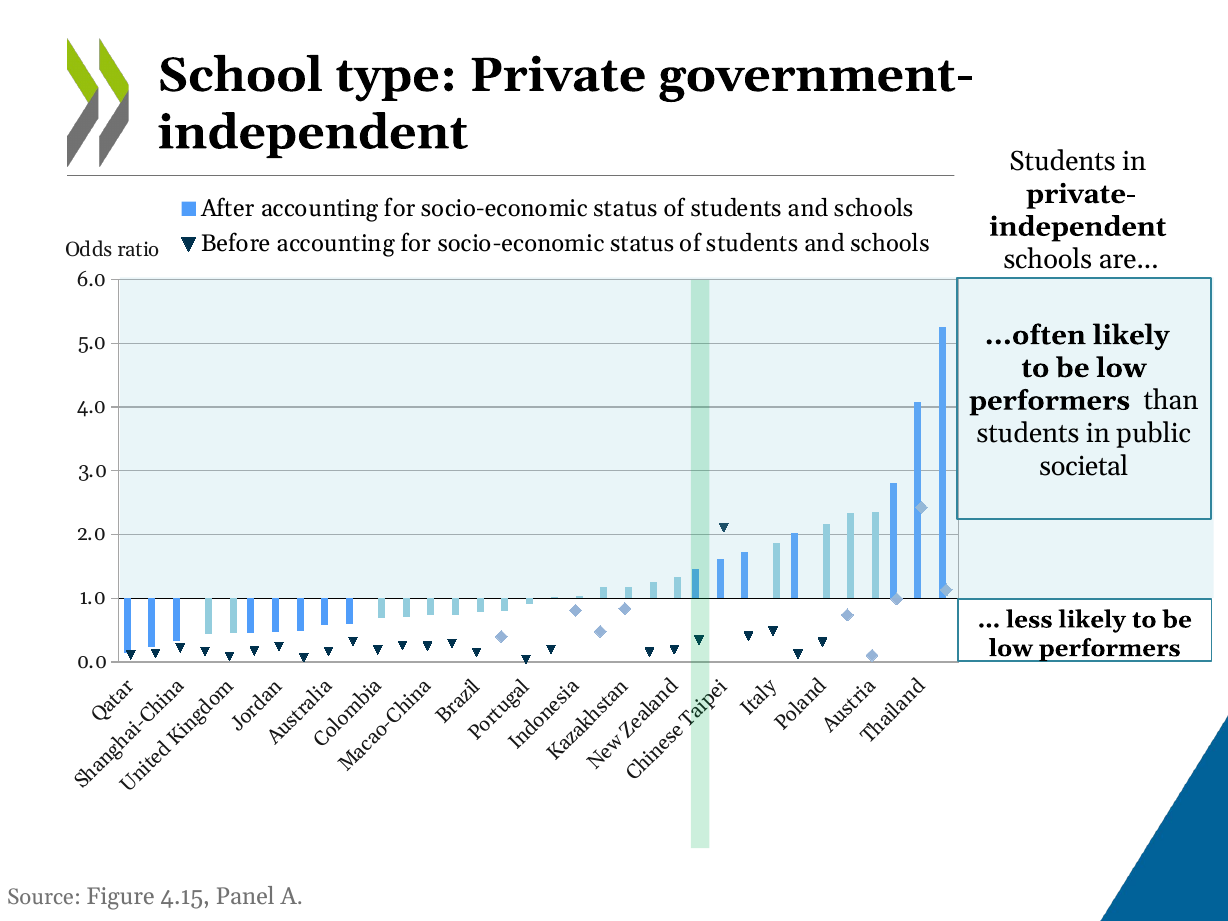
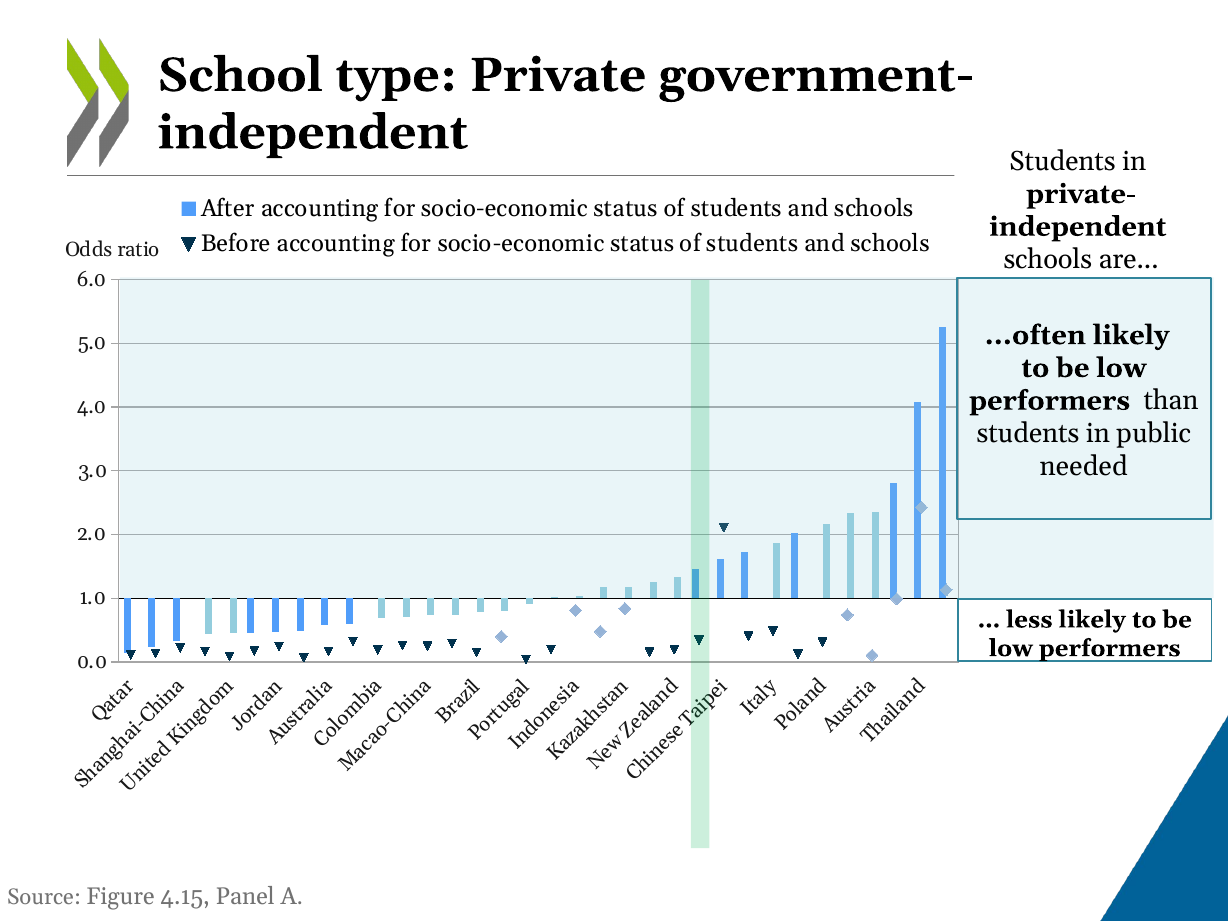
societal: societal -> needed
